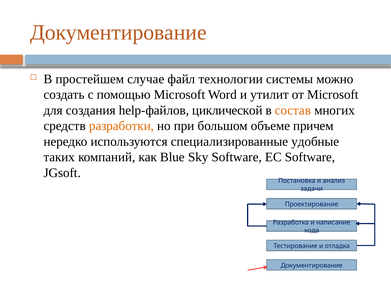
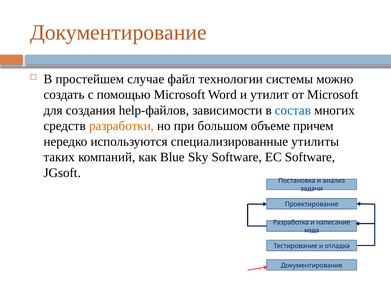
циклической: циклической -> зависимости
состав colour: orange -> blue
удобные: удобные -> утилиты
